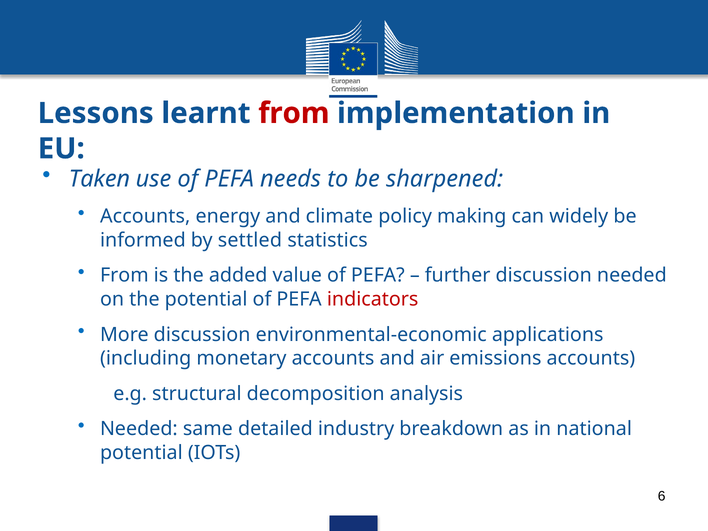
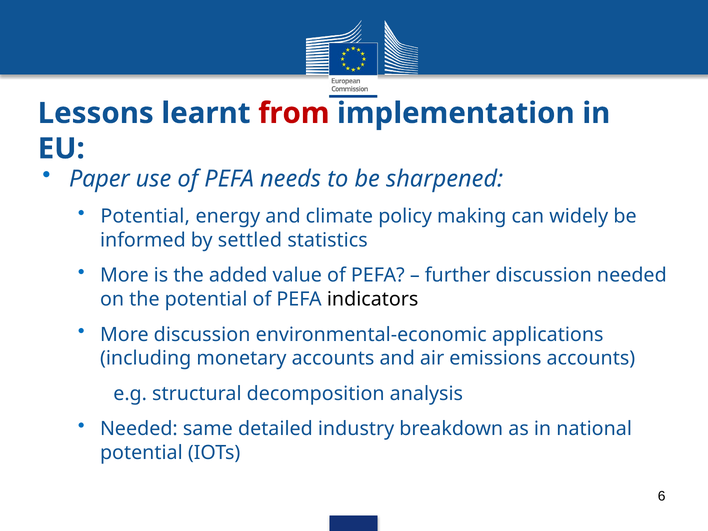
Taken: Taken -> Paper
Accounts at (145, 216): Accounts -> Potential
From at (124, 275): From -> More
indicators colour: red -> black
